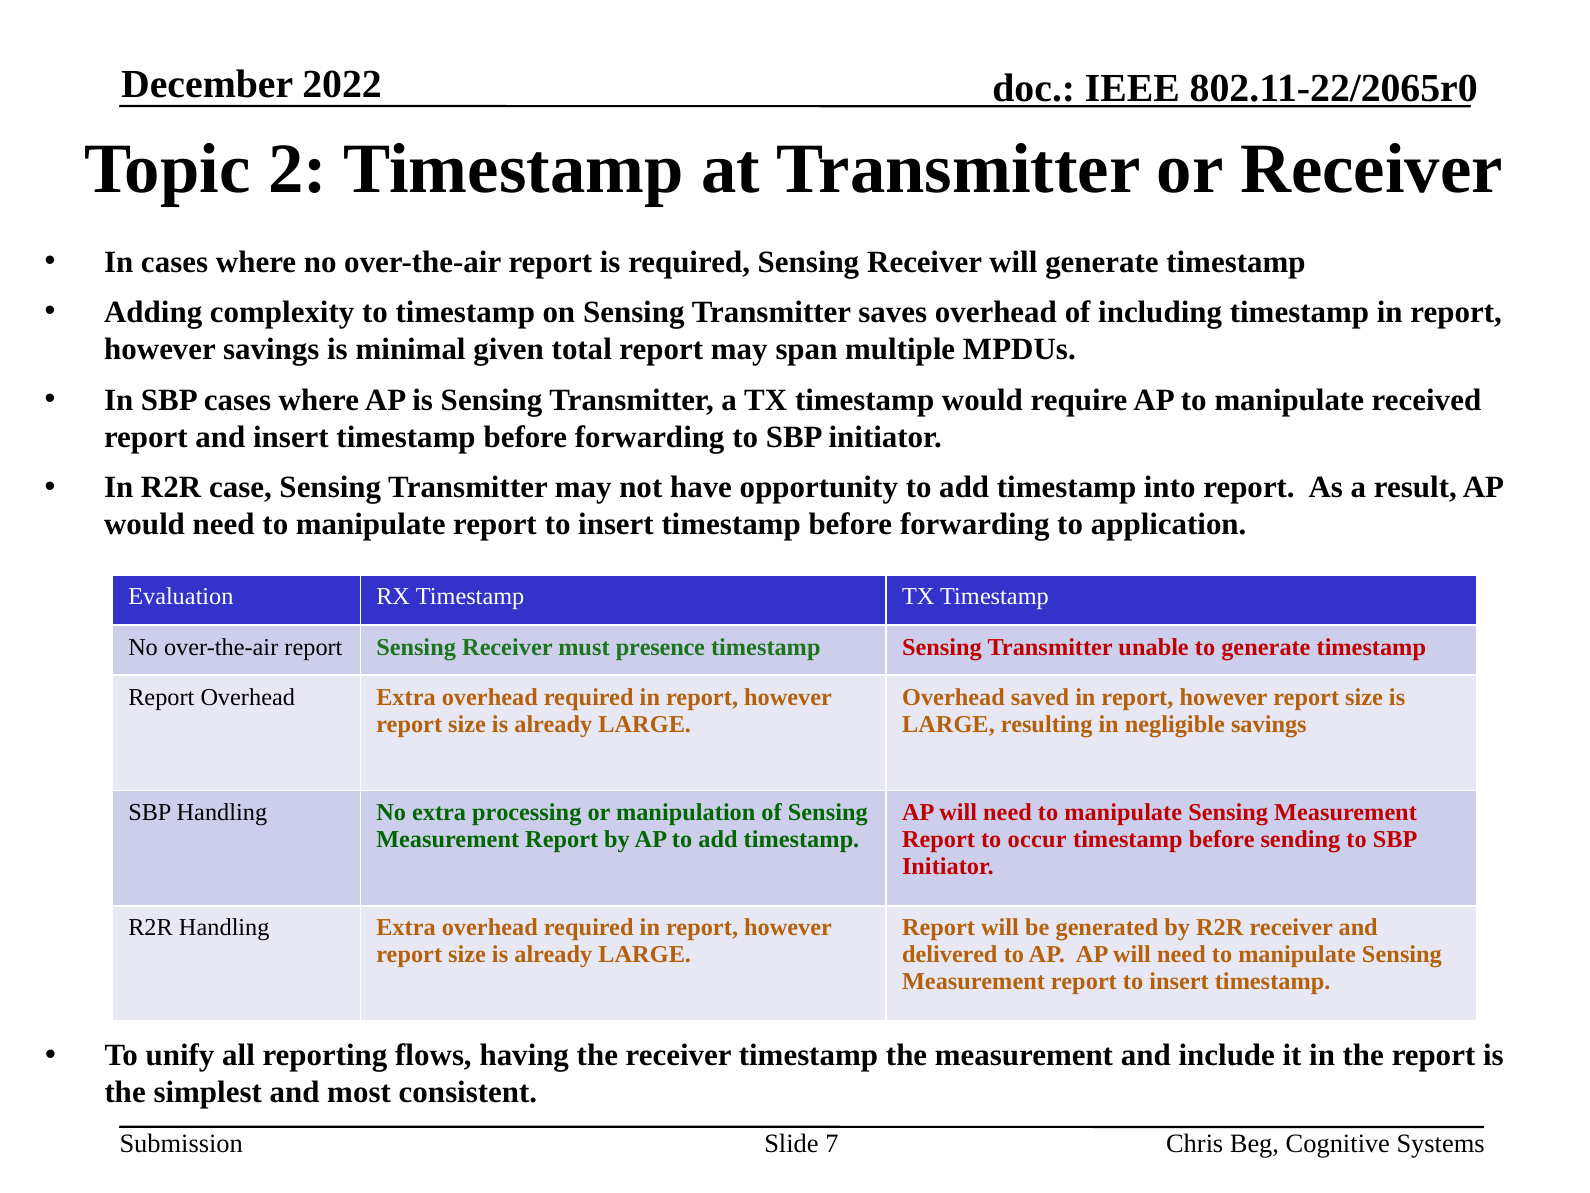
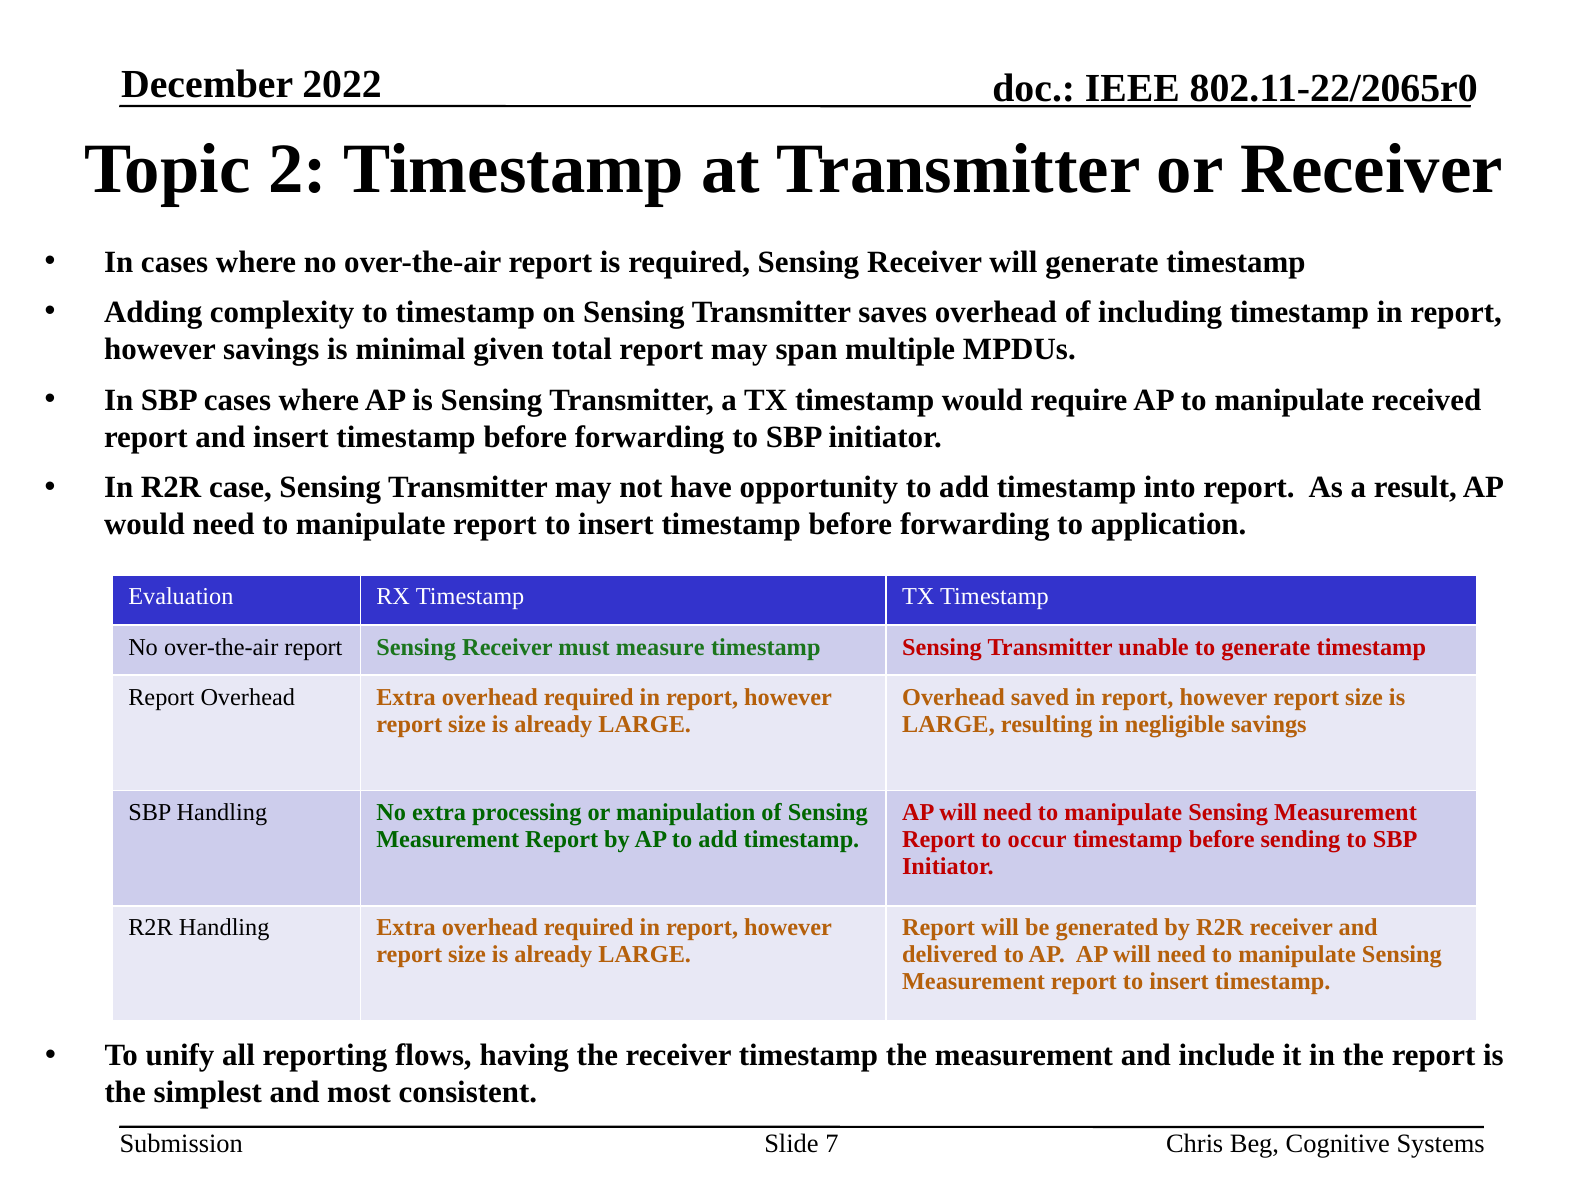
presence: presence -> measure
